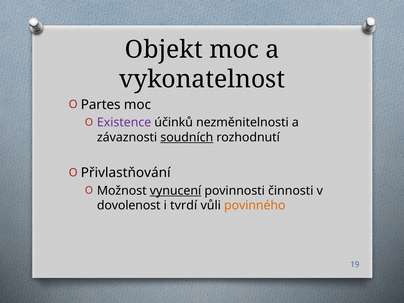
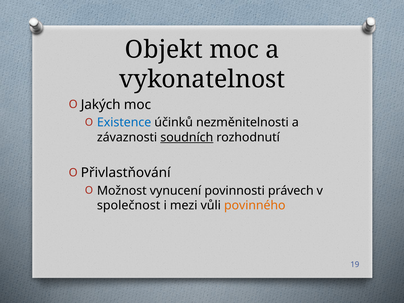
Partes: Partes -> Jakých
Existence colour: purple -> blue
vynucení underline: present -> none
činnosti: činnosti -> právech
dovolenost: dovolenost -> společnost
tvrdí: tvrdí -> mezi
